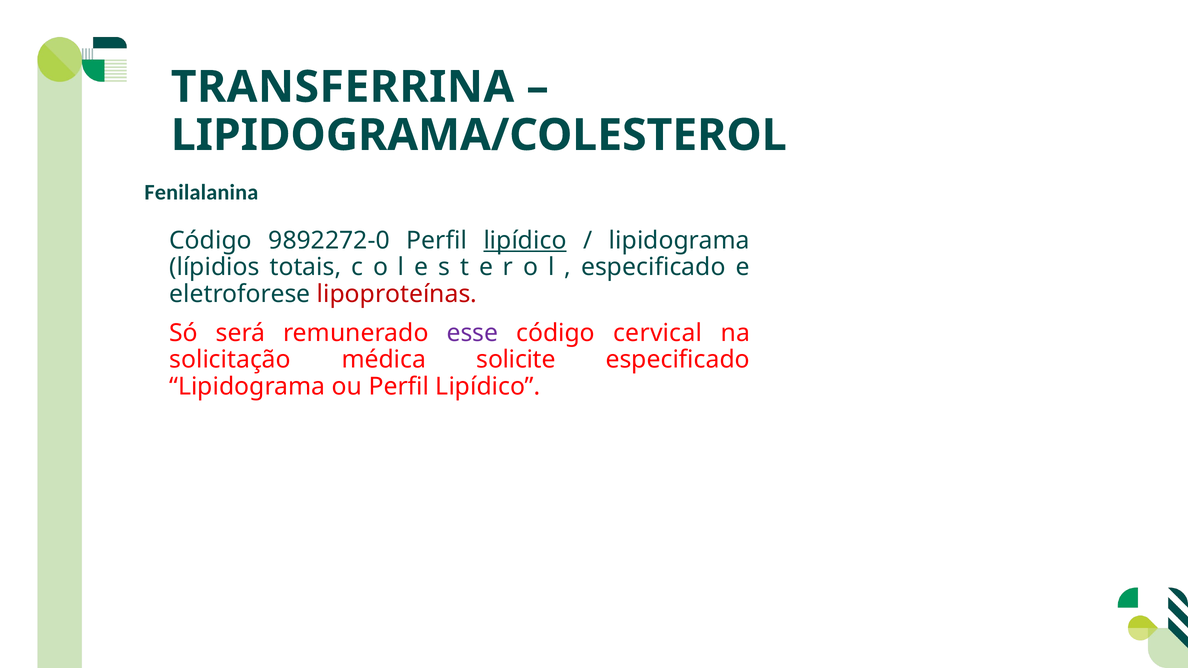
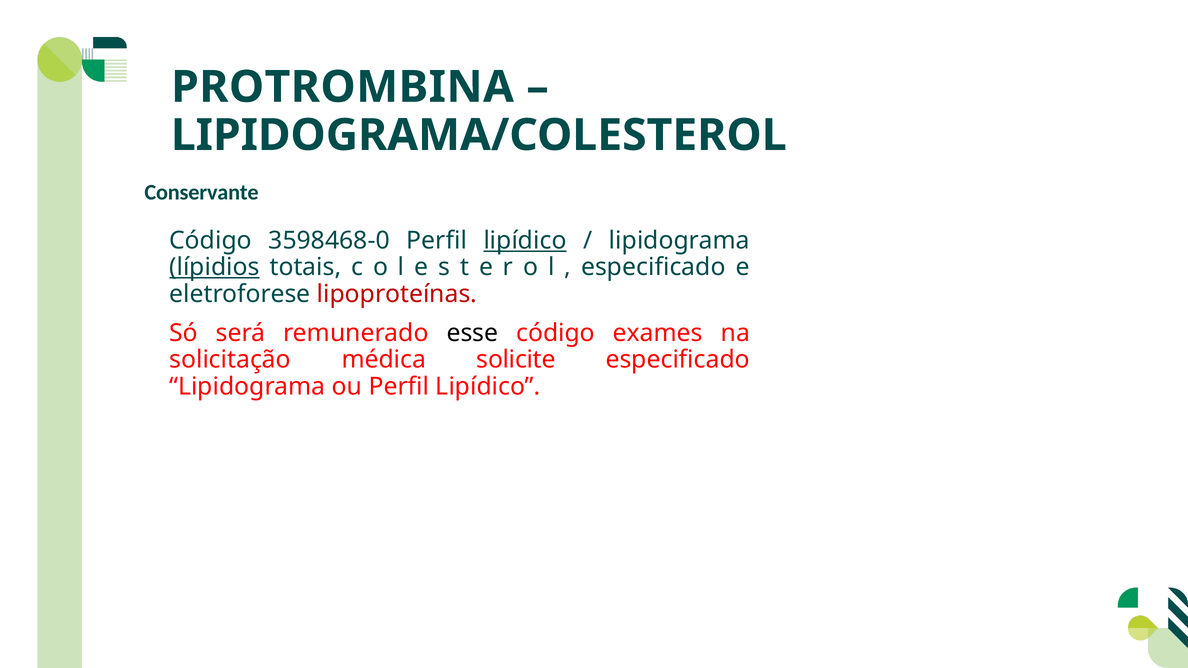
TRANSFERRINA: TRANSFERRINA -> PROTROMBINA
Fenilalanina: Fenilalanina -> Conservante
9892272-0: 9892272-0 -> 3598468-0
lípidios underline: none -> present
esse colour: purple -> black
cervical: cervical -> exames
